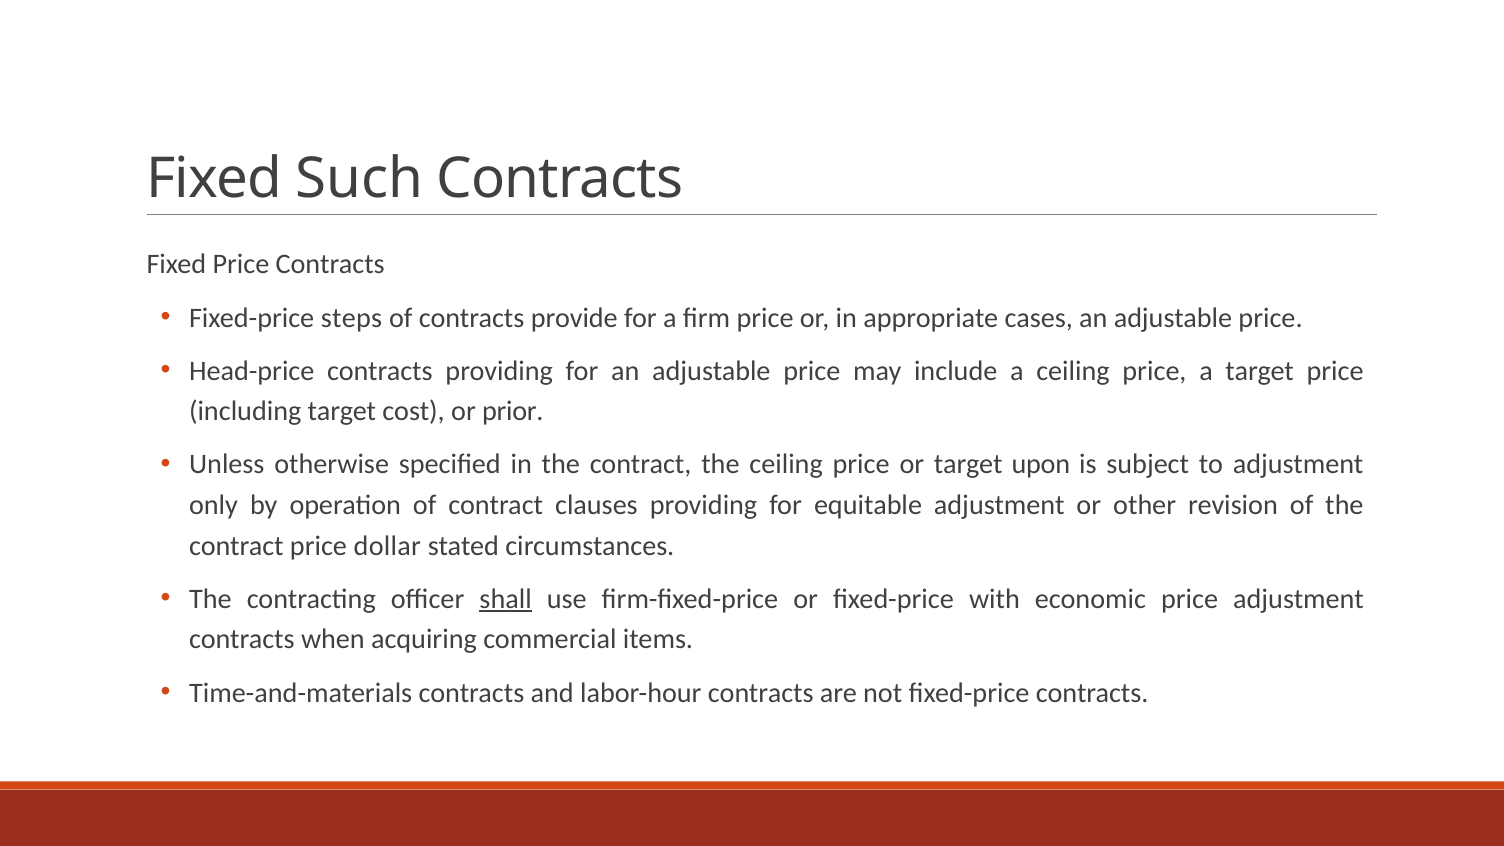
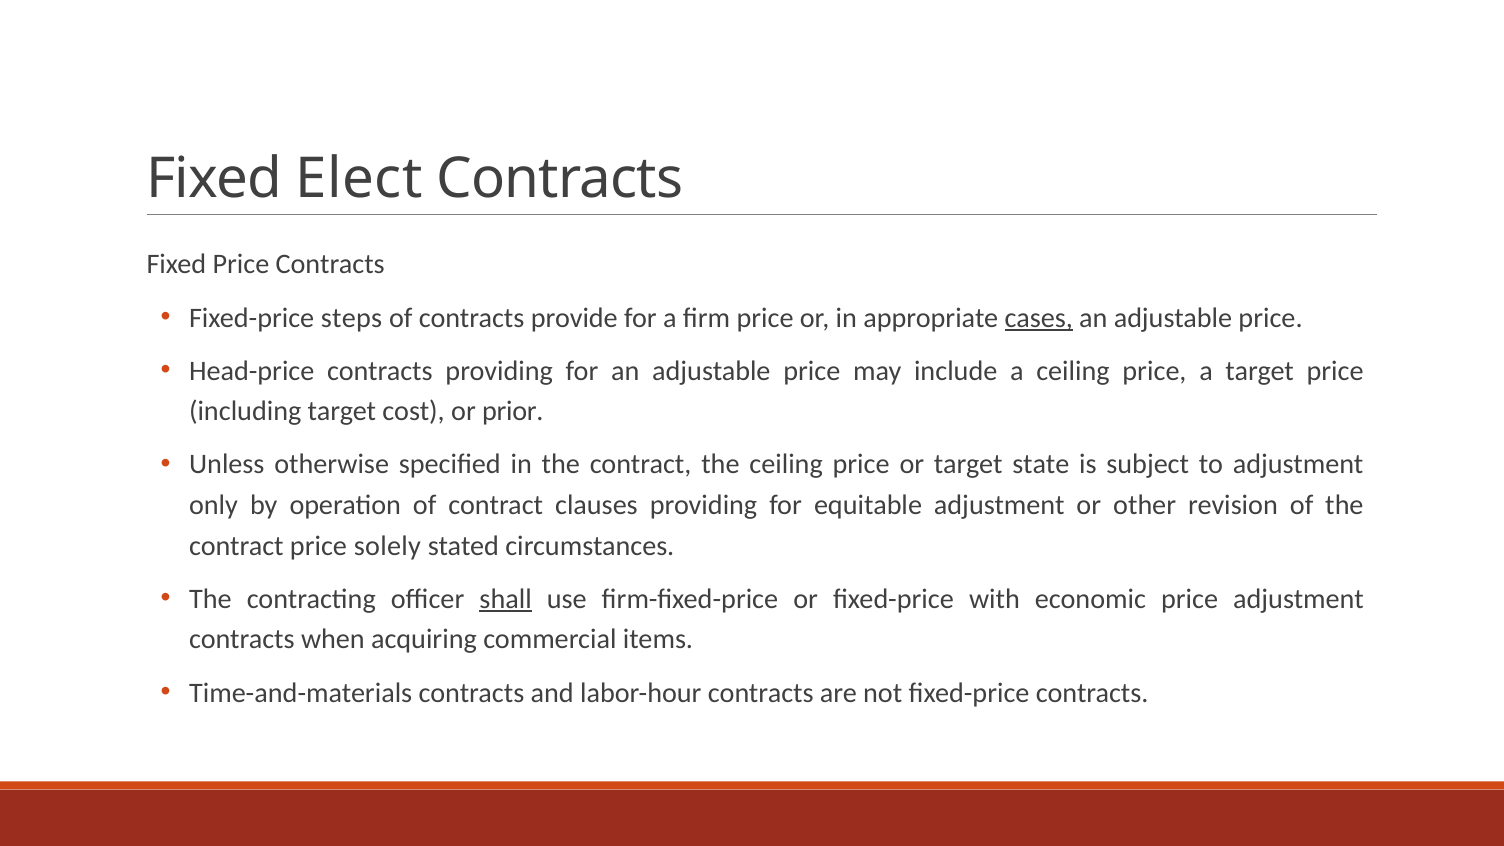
Such: Such -> Elect
cases underline: none -> present
upon: upon -> state
dollar: dollar -> solely
